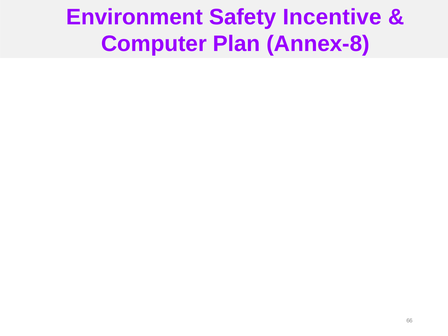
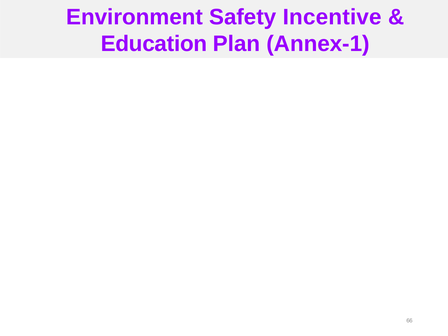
Computer: Computer -> Education
Annex-8: Annex-8 -> Annex-1
